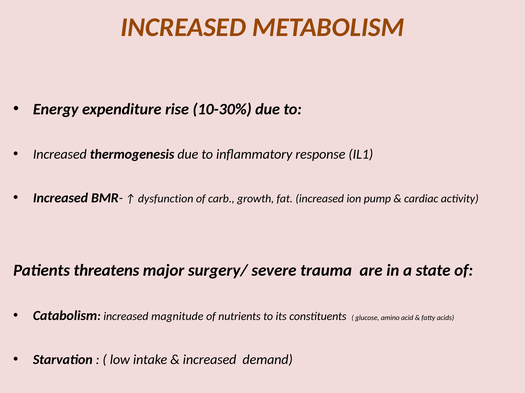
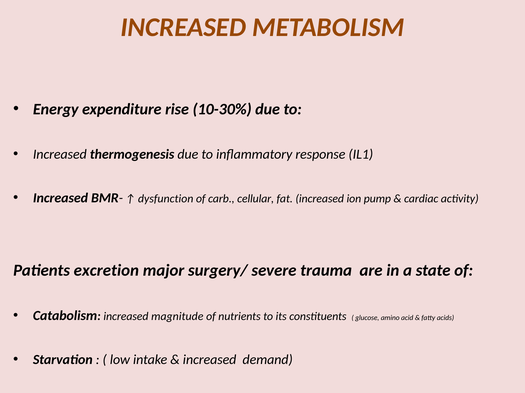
growth: growth -> cellular
threatens: threatens -> excretion
